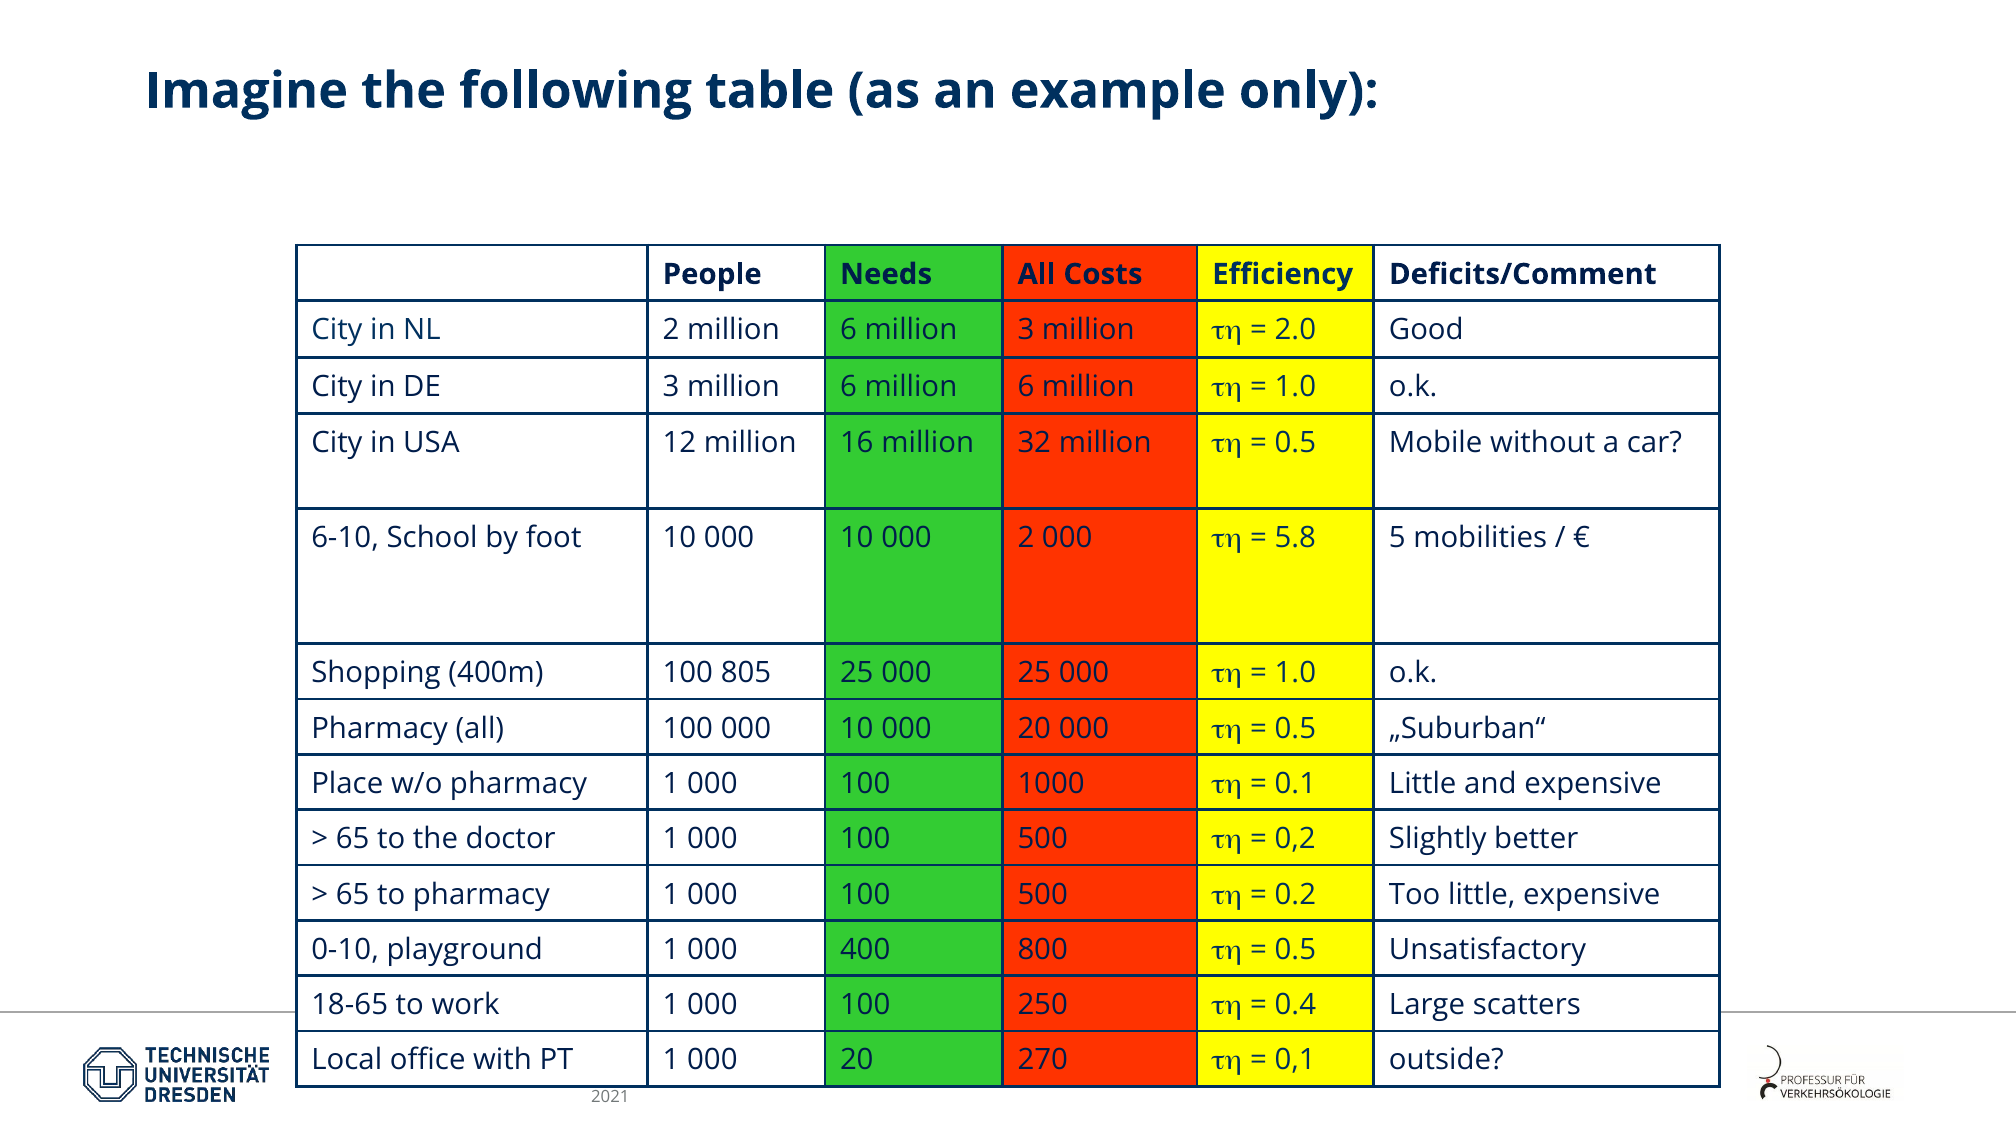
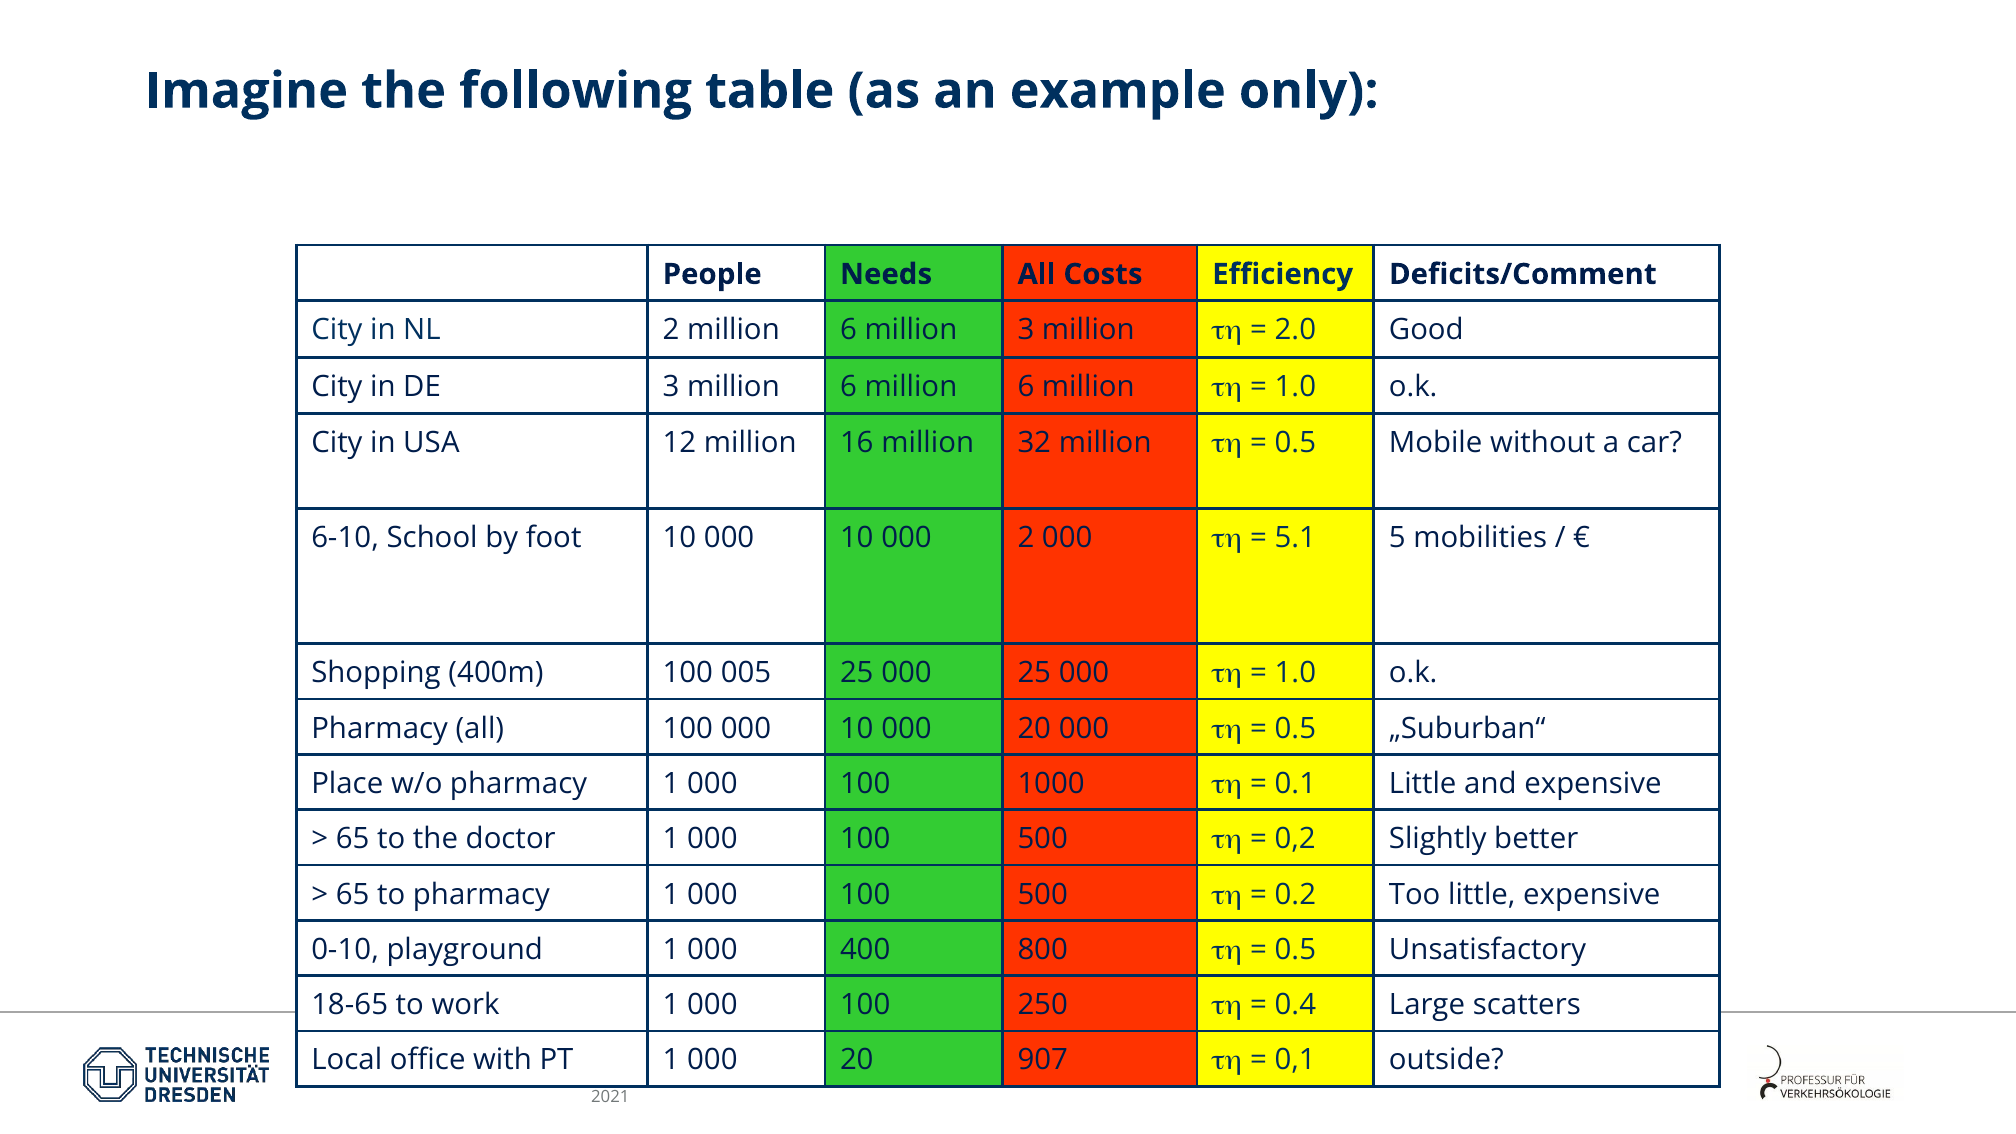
5.8: 5.8 -> 5.1
805: 805 -> 005
270: 270 -> 907
